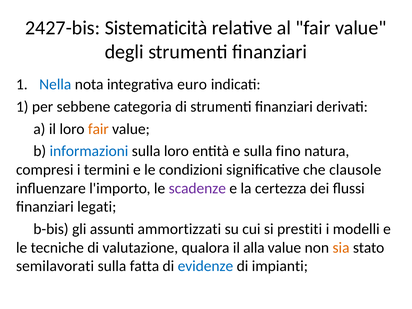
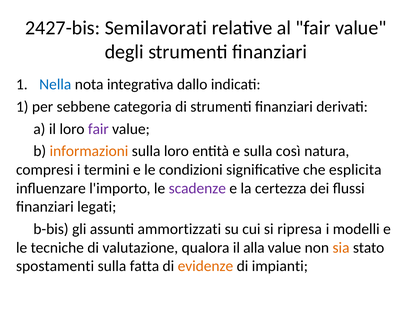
Sistematicità: Sistematicità -> Semilavorati
euro: euro -> dallo
fair at (98, 129) colour: orange -> purple
informazioni colour: blue -> orange
fino: fino -> così
clausole: clausole -> esplicita
prestiti: prestiti -> ripresa
semilavorati: semilavorati -> spostamenti
evidenze colour: blue -> orange
